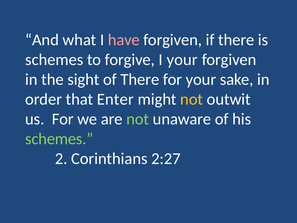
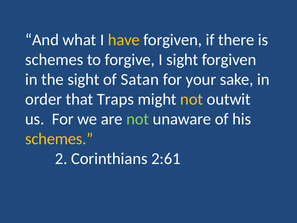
have colour: pink -> yellow
I your: your -> sight
of There: There -> Satan
Enter: Enter -> Traps
schemes at (59, 139) colour: light green -> yellow
2:27: 2:27 -> 2:61
